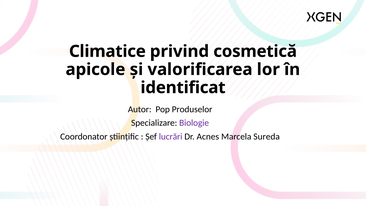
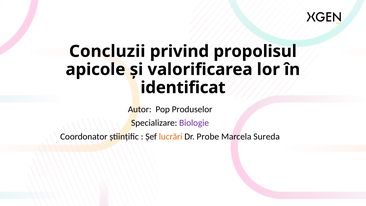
Climatice: Climatice -> Concluzii
cosmetică: cosmetică -> propolisul
lucrări colour: purple -> orange
Acnes: Acnes -> Probe
